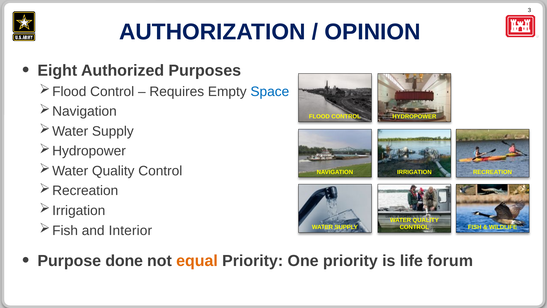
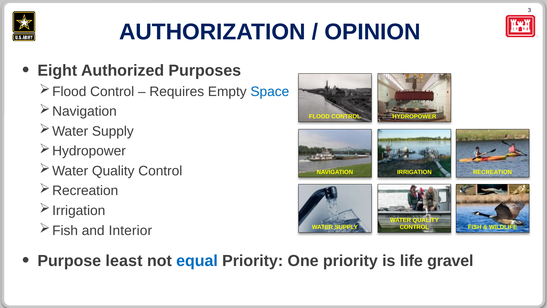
done: done -> least
equal colour: orange -> blue
forum: forum -> gravel
